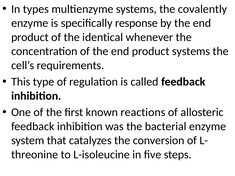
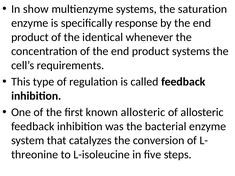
types: types -> show
covalently: covalently -> saturation
known reactions: reactions -> allosteric
